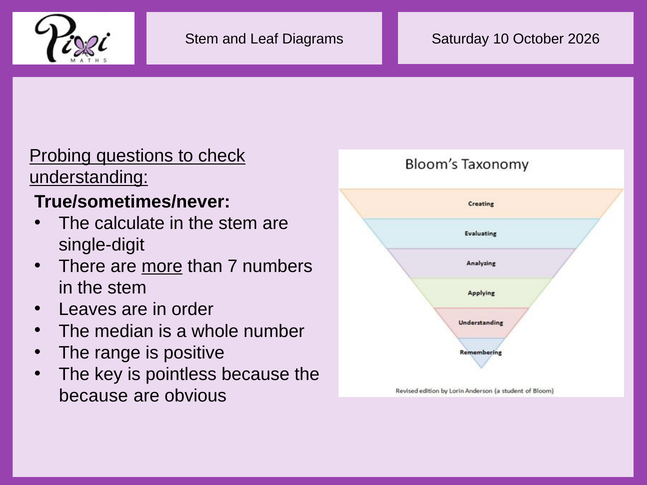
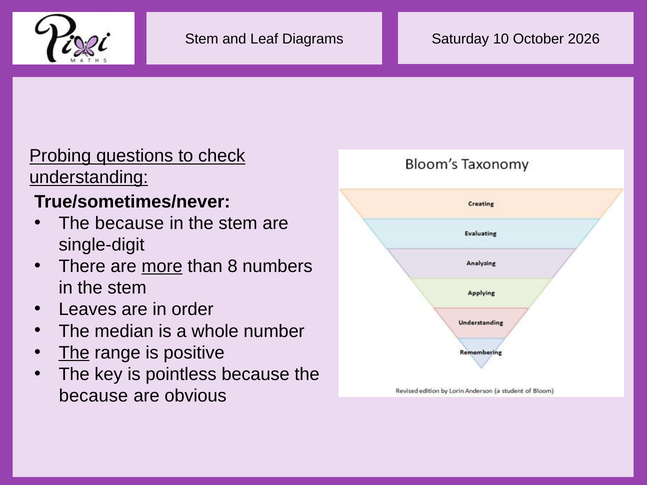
calculate at (130, 223): calculate -> because
7: 7 -> 8
The at (74, 353) underline: none -> present
